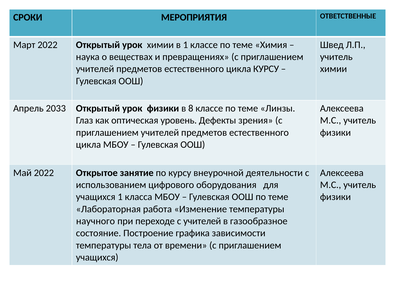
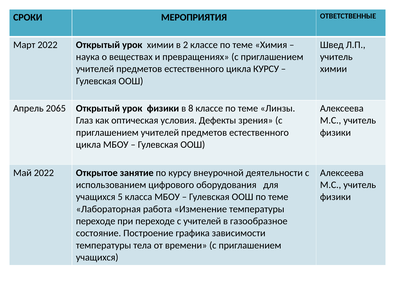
в 1: 1 -> 2
2033: 2033 -> 2065
уровень: уровень -> условия
учащихся 1: 1 -> 5
научного at (96, 221): научного -> переходе
